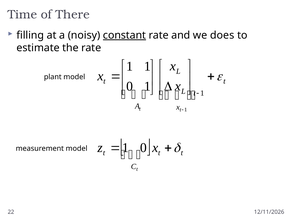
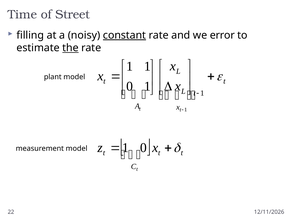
There: There -> Street
does: does -> error
the underline: none -> present
